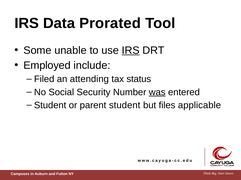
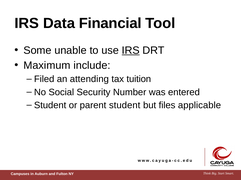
Prorated: Prorated -> Financial
Employed: Employed -> Maximum
status: status -> tuition
was underline: present -> none
